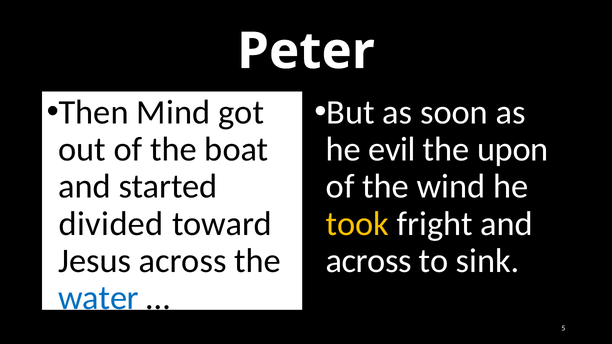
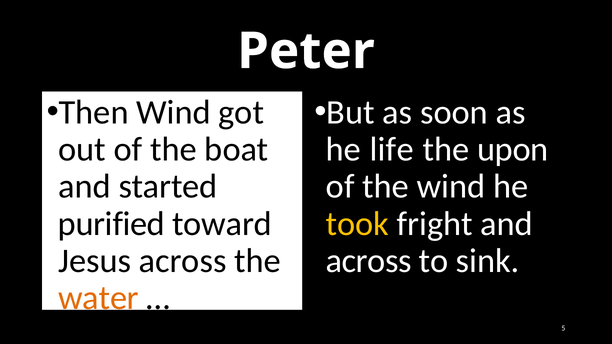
Then Mind: Mind -> Wind
evil: evil -> life
divided: divided -> purified
water colour: blue -> orange
